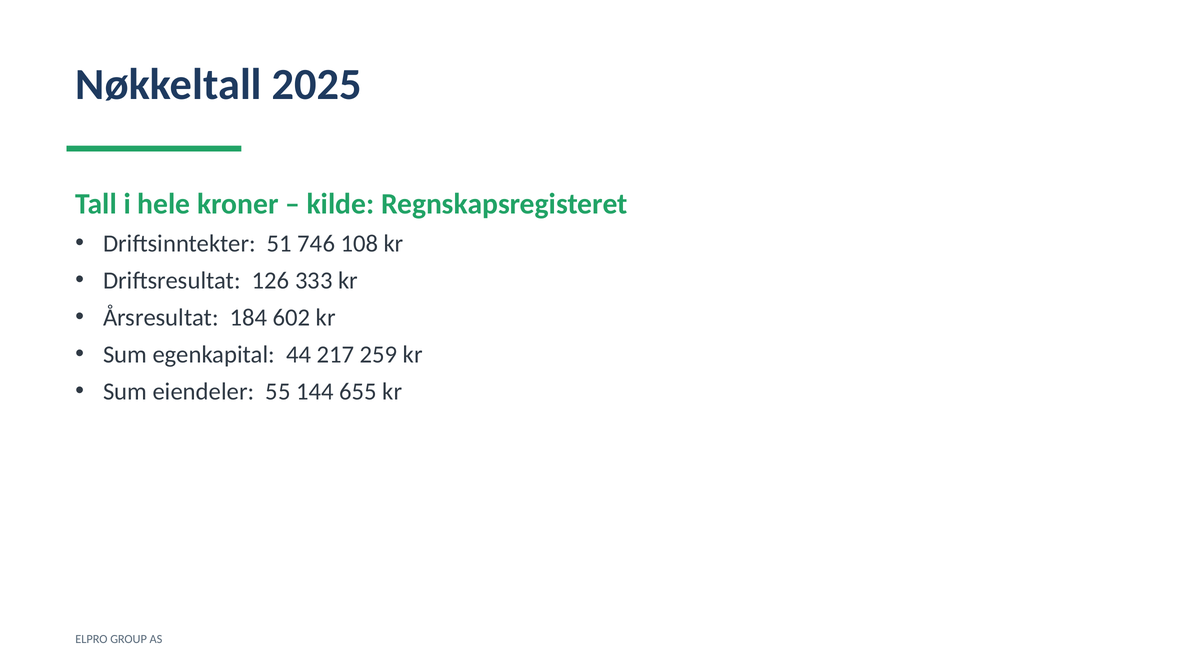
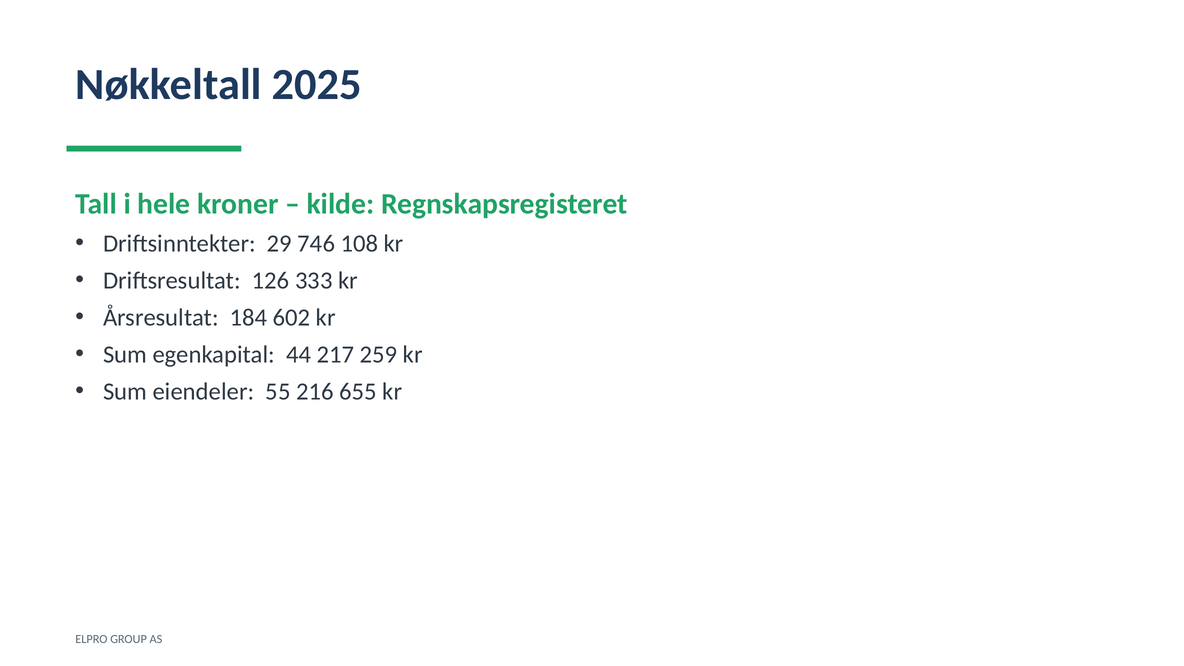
51: 51 -> 29
144: 144 -> 216
